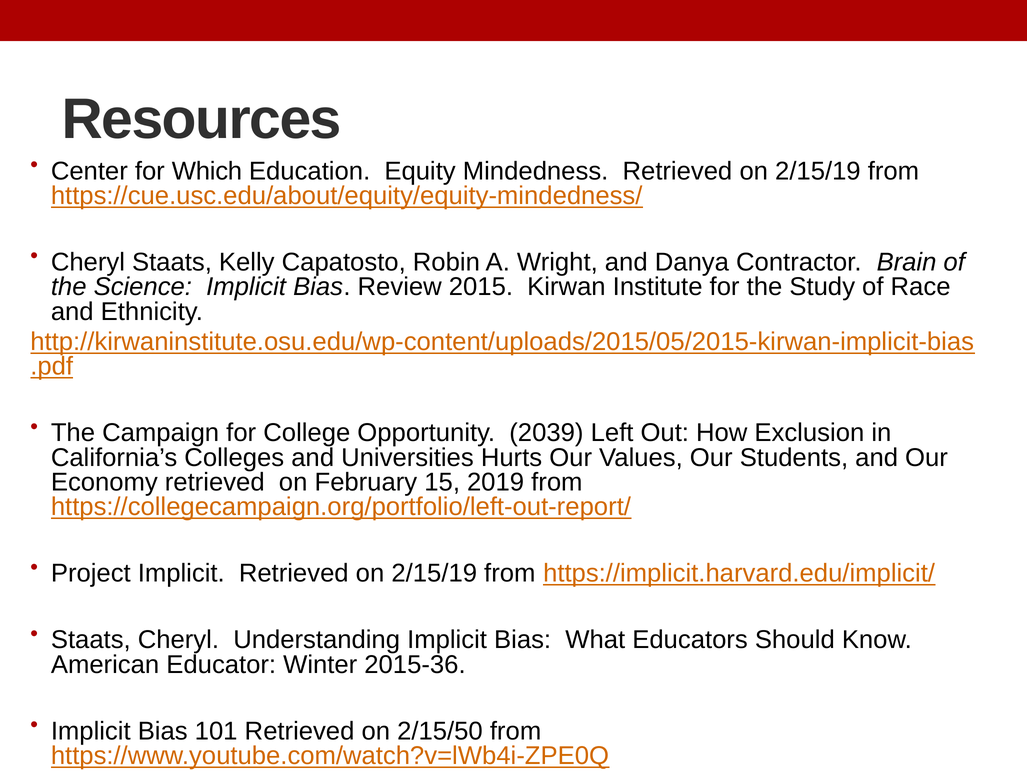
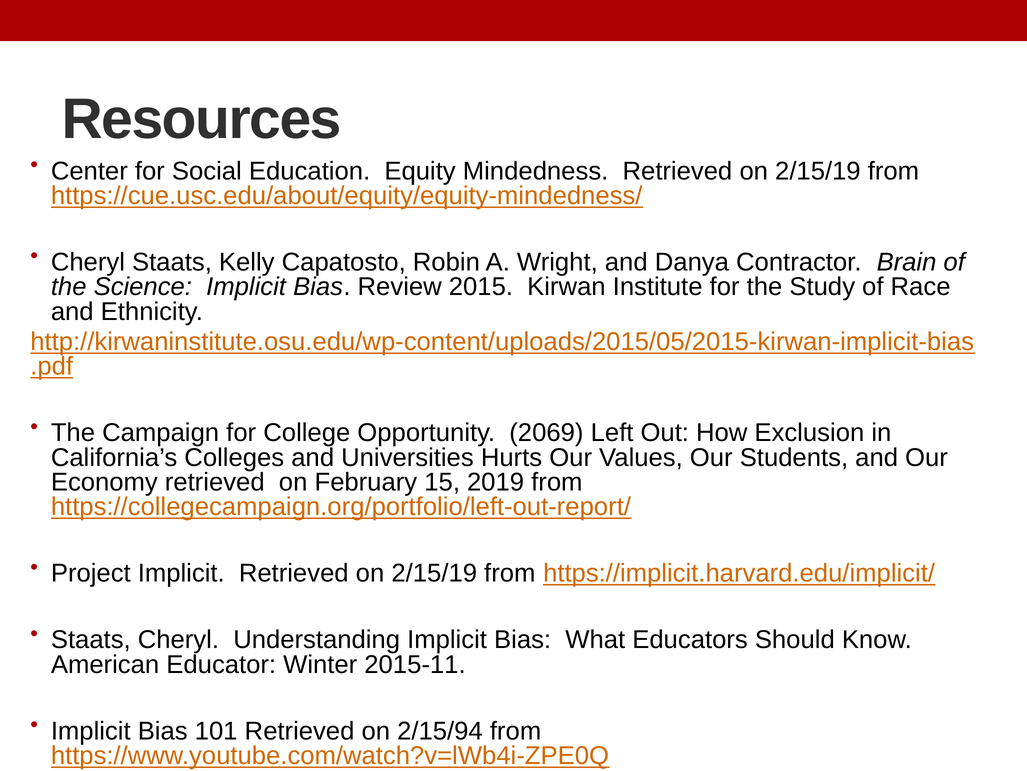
Which: Which -> Social
2039: 2039 -> 2069
2015-36: 2015-36 -> 2015-11
2/15/50: 2/15/50 -> 2/15/94
